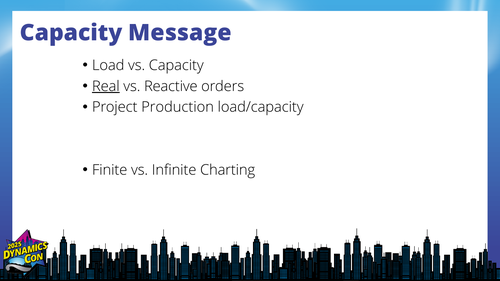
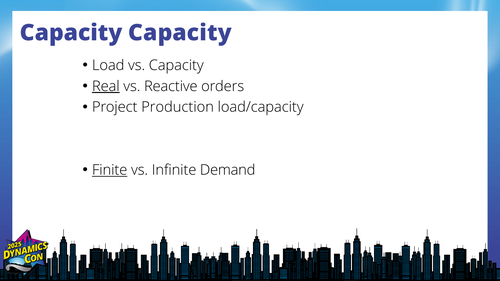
Capacity Message: Message -> Capacity
Finite underline: none -> present
Charting: Charting -> Demand
